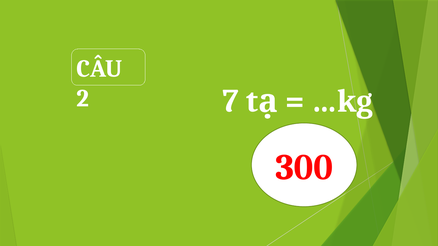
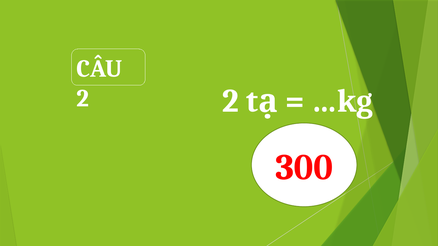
2 7: 7 -> 2
